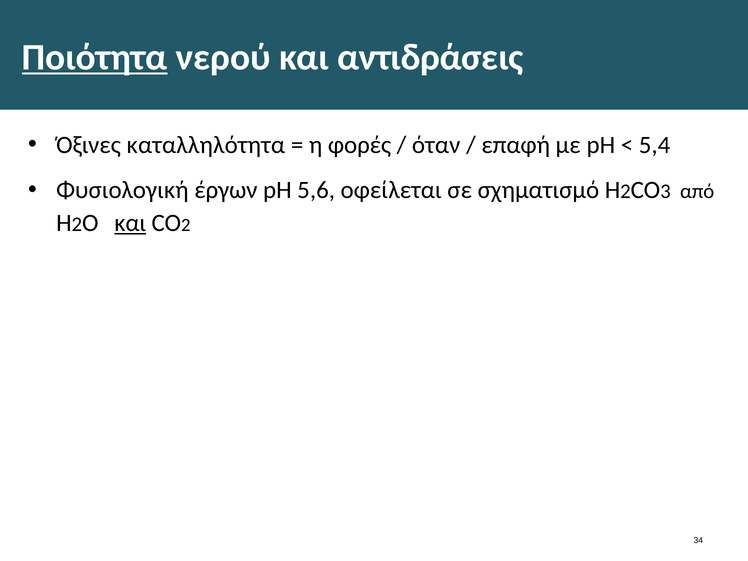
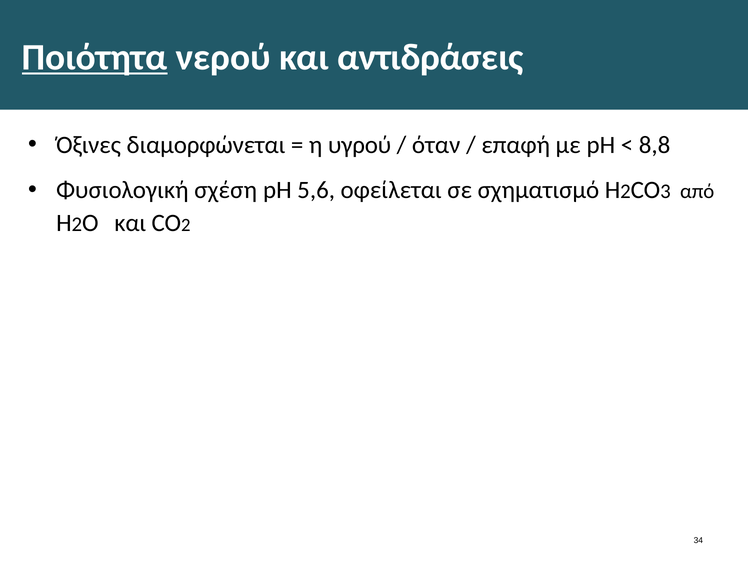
καταλληλότητα: καταλληλότητα -> διαμορφώνεται
φορές: φορές -> υγρού
5,4: 5,4 -> 8,8
έργων: έργων -> σχέση
και at (130, 223) underline: present -> none
